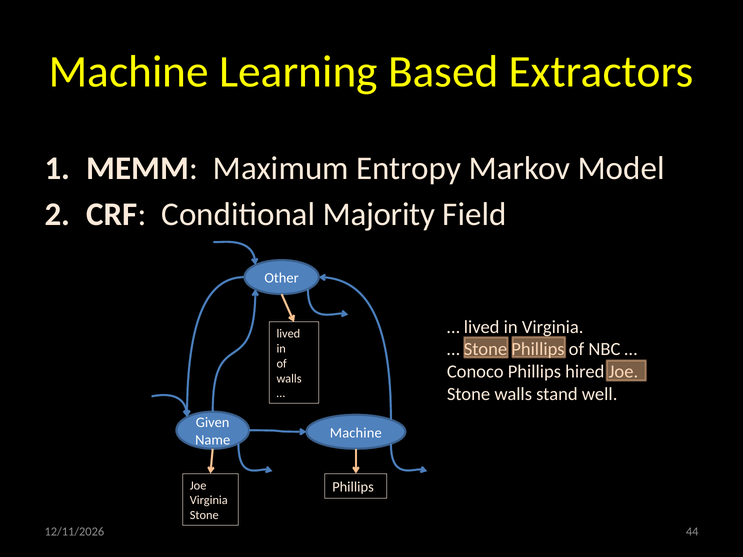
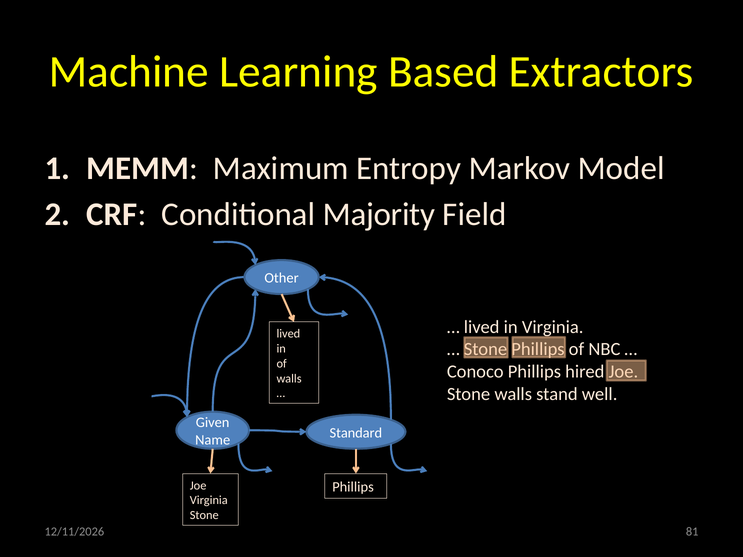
Name Machine: Machine -> Standard
44: 44 -> 81
